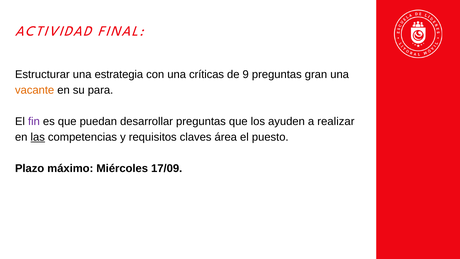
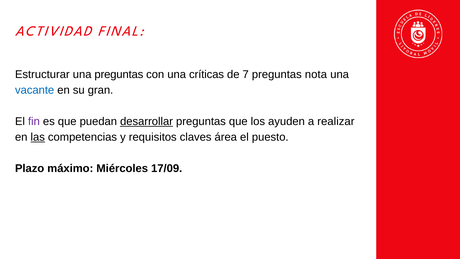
una estrategia: estrategia -> preguntas
9: 9 -> 7
gran: gran -> nota
vacante colour: orange -> blue
para: para -> gran
desarrollar underline: none -> present
